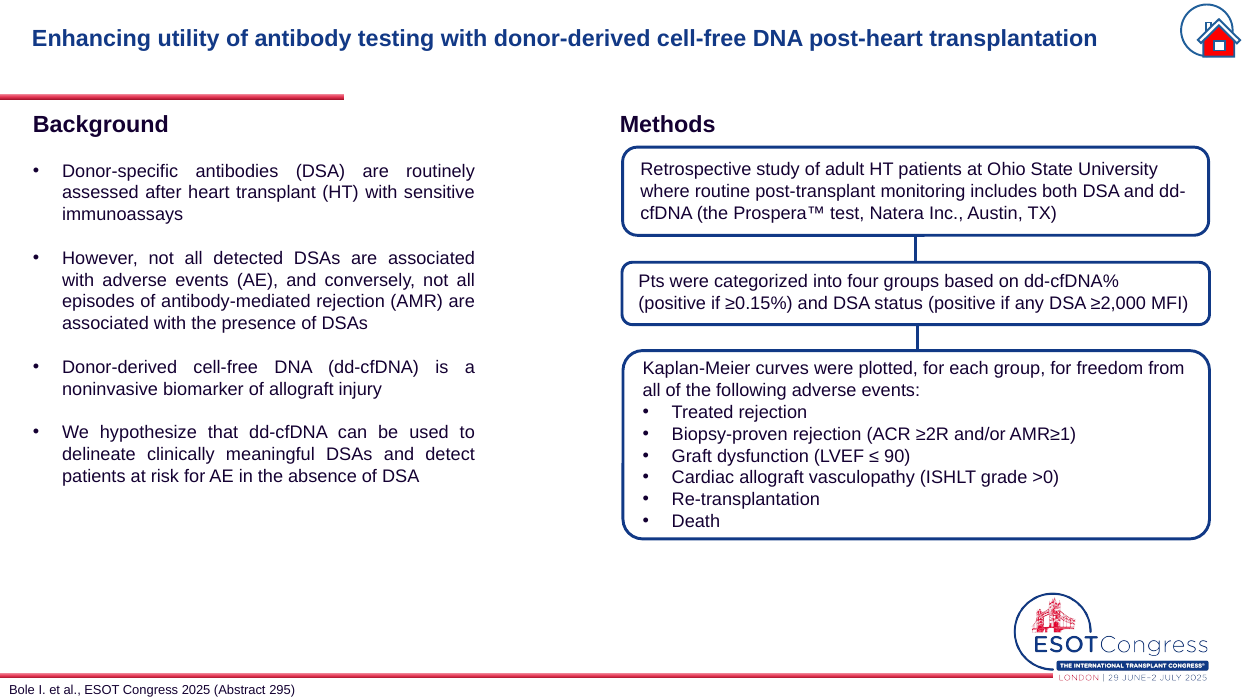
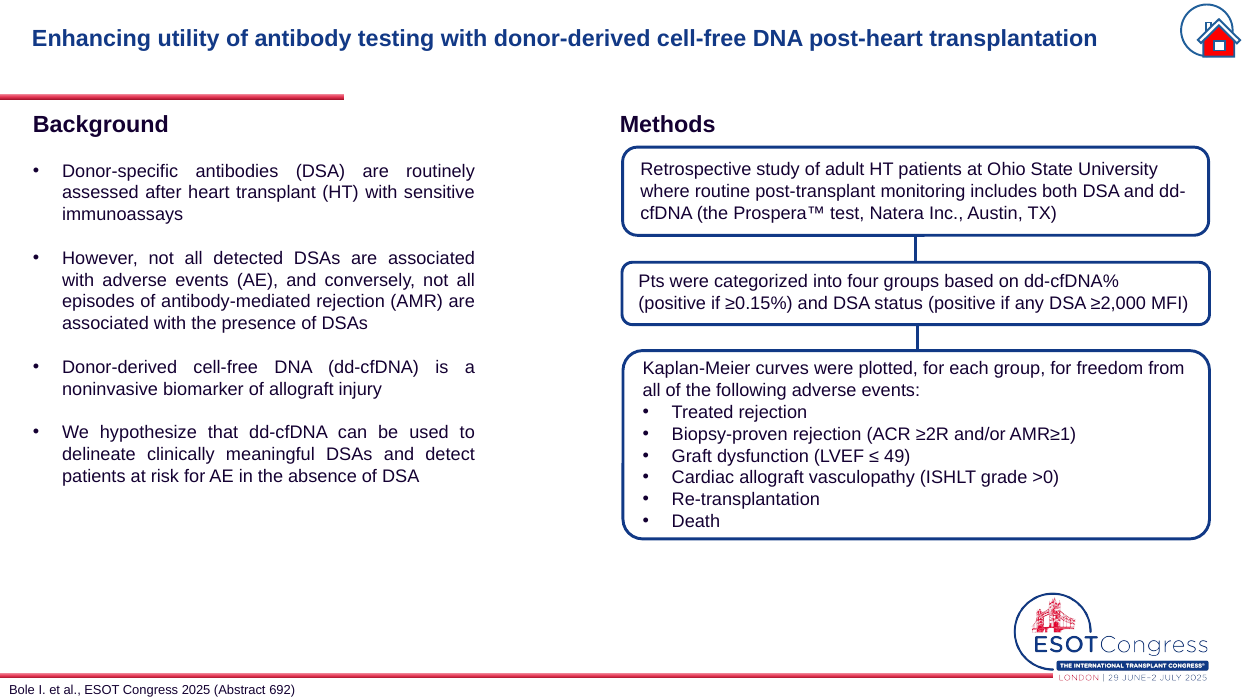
90: 90 -> 49
295: 295 -> 692
